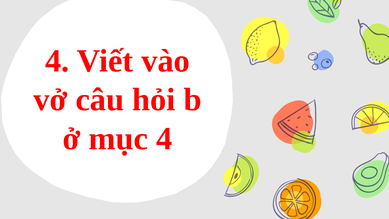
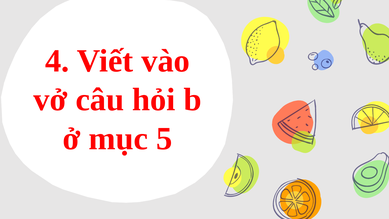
mục 4: 4 -> 5
